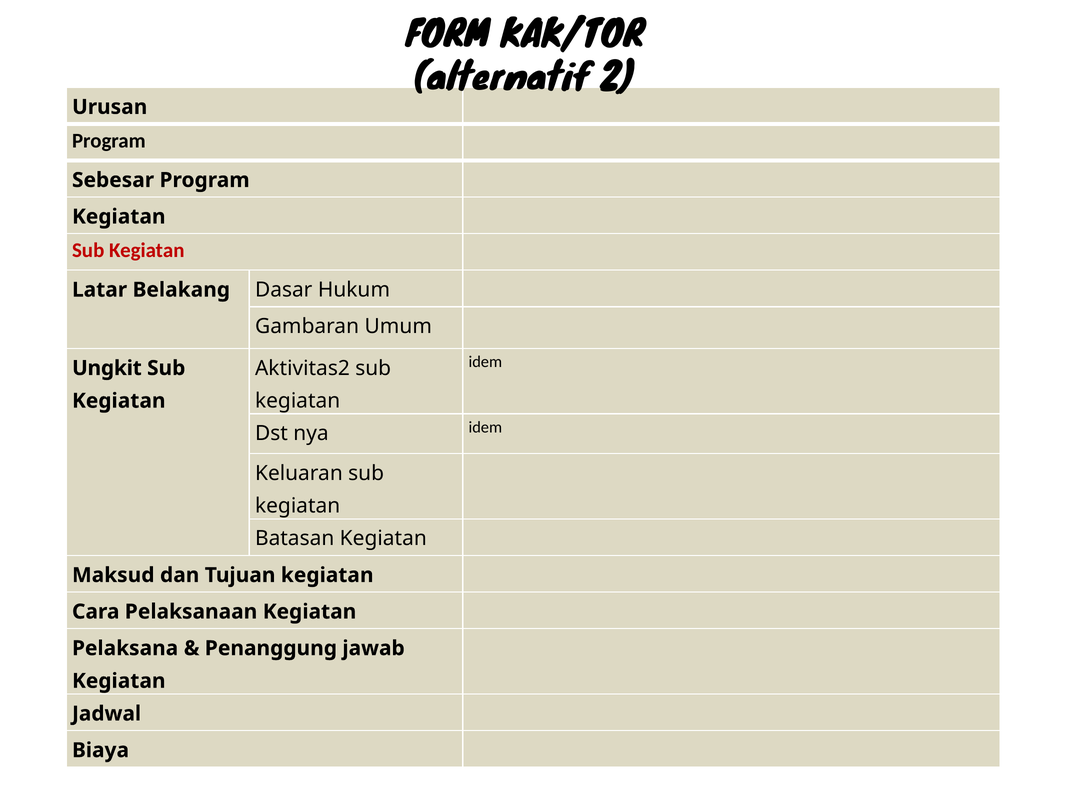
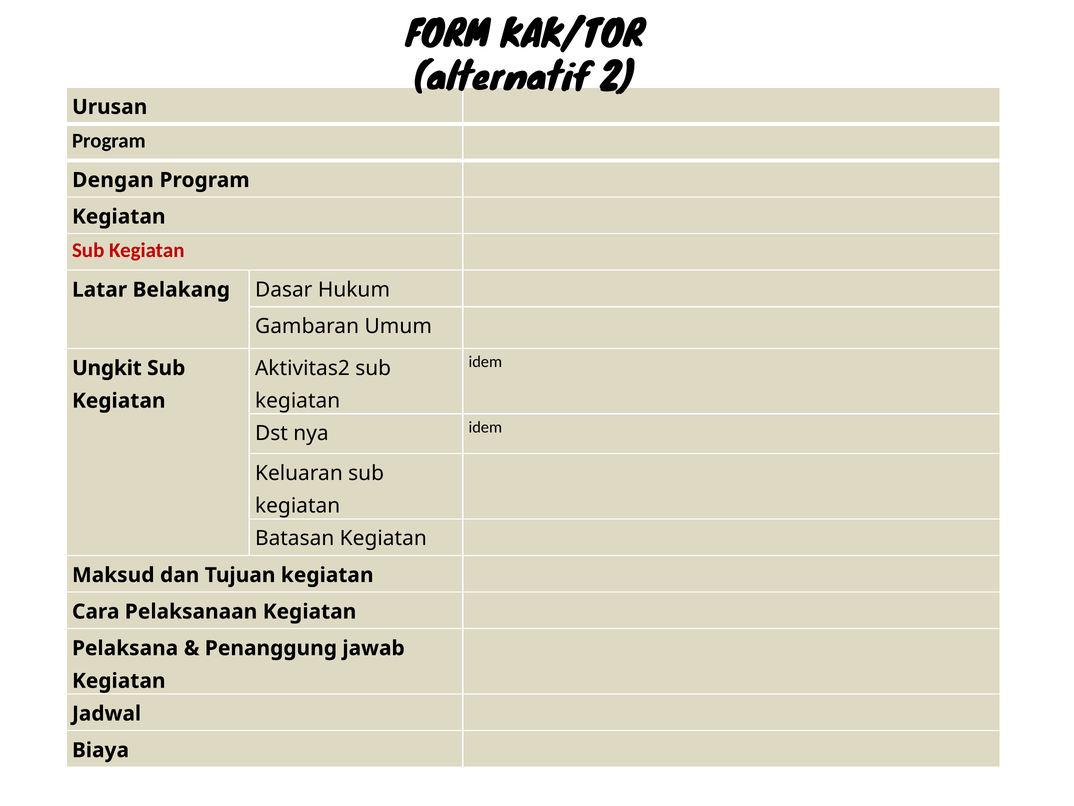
Sebesar: Sebesar -> Dengan
